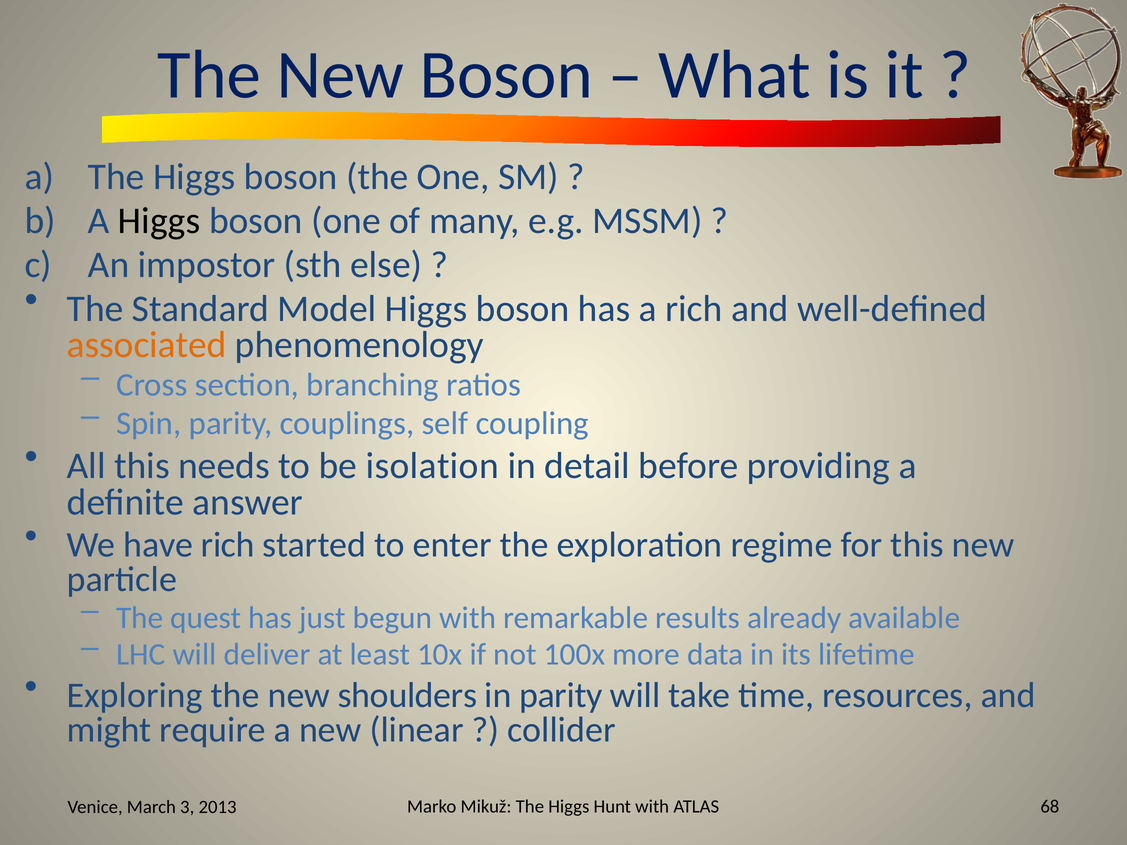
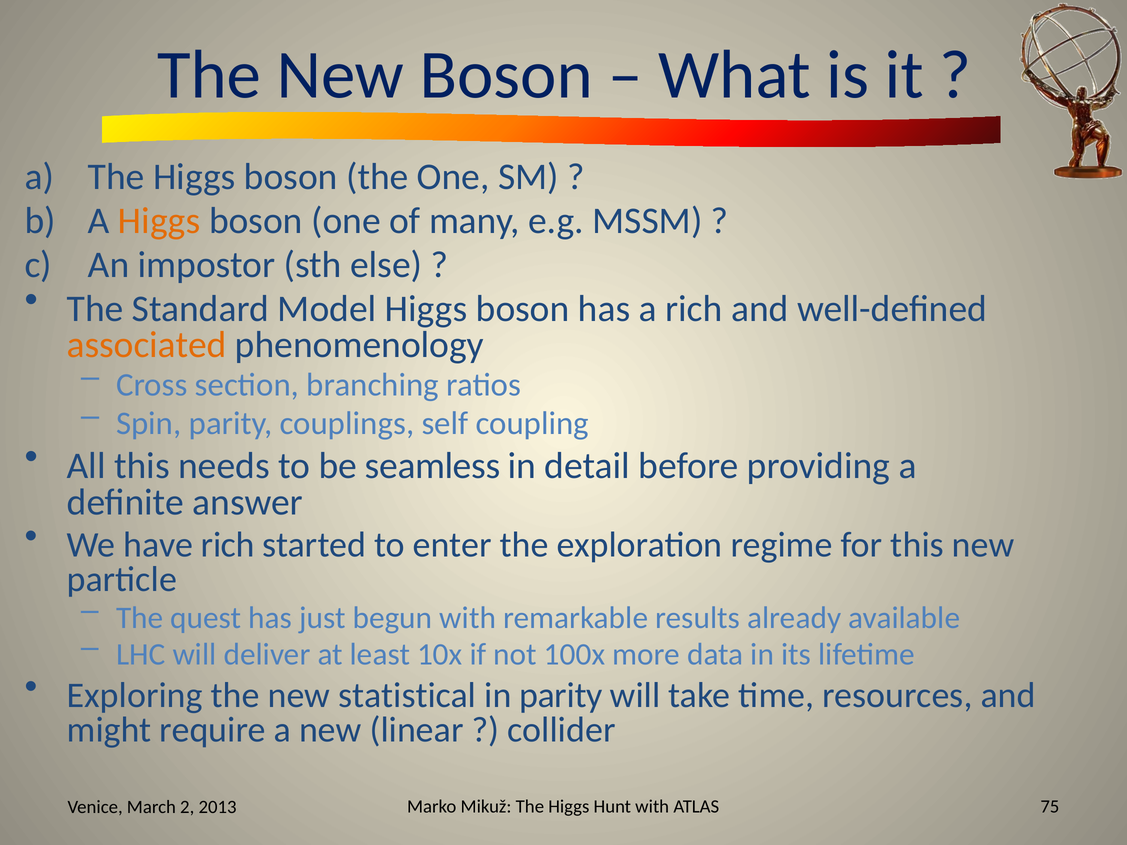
Higgs at (159, 221) colour: black -> orange
isolation: isolation -> seamless
shoulders: shoulders -> statistical
68: 68 -> 75
3: 3 -> 2
